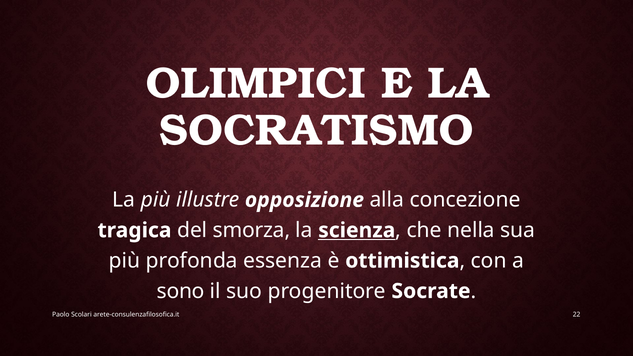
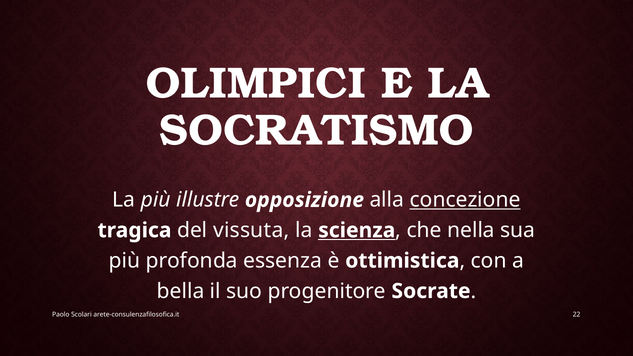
concezione underline: none -> present
smorza: smorza -> vissuta
sono: sono -> bella
